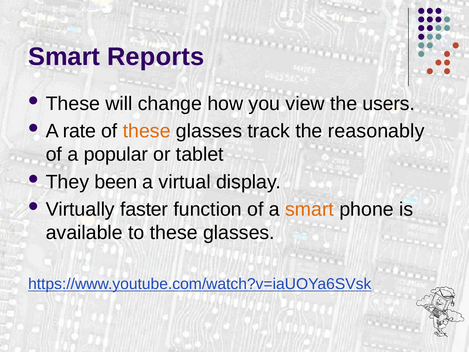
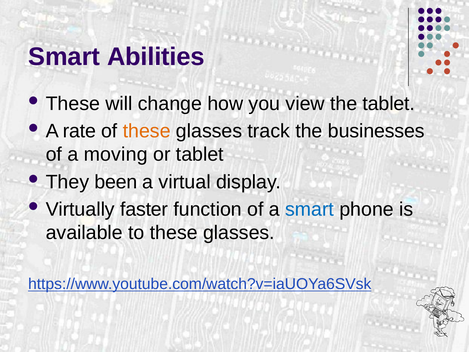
Reports: Reports -> Abilities
the users: users -> tablet
reasonably: reasonably -> businesses
popular: popular -> moving
smart at (310, 209) colour: orange -> blue
